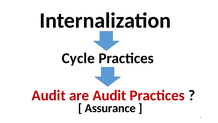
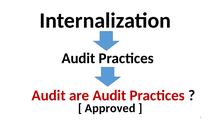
Cycle at (78, 58): Cycle -> Audit
Assurance: Assurance -> Approved
